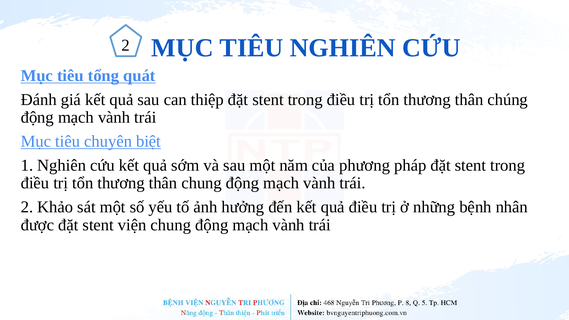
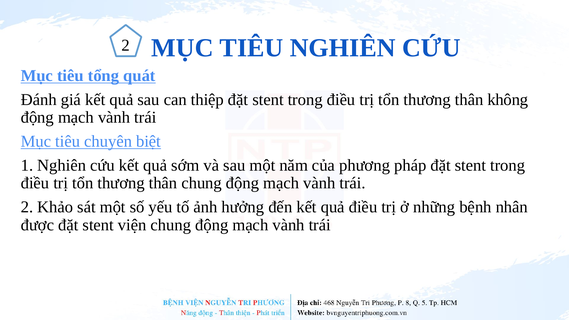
chúng: chúng -> không
